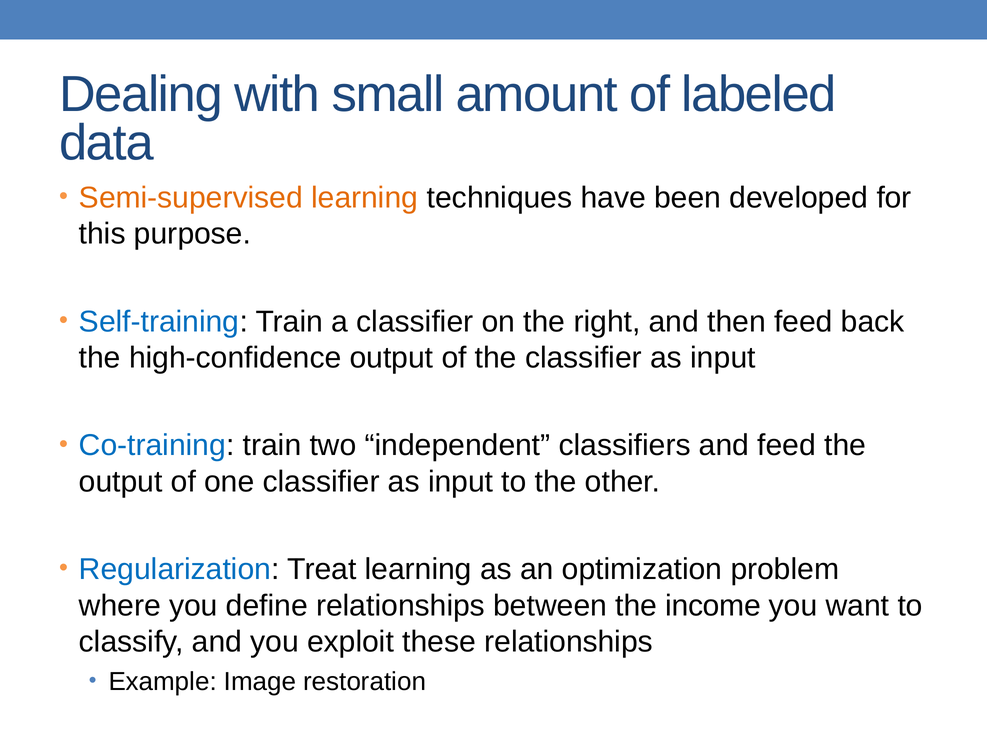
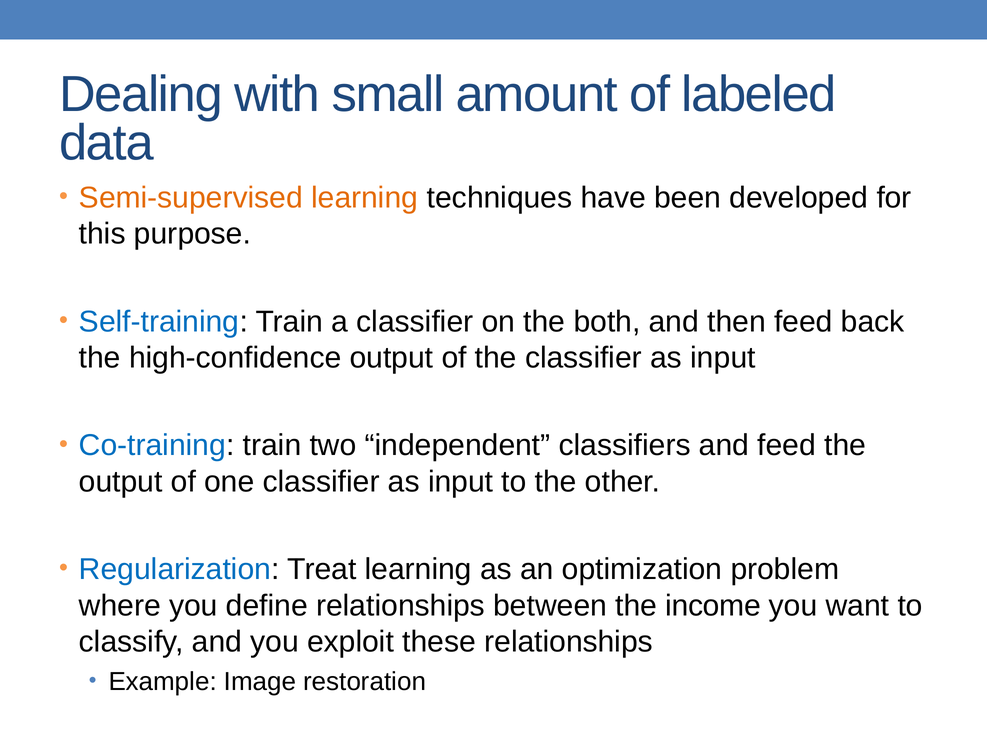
right: right -> both
